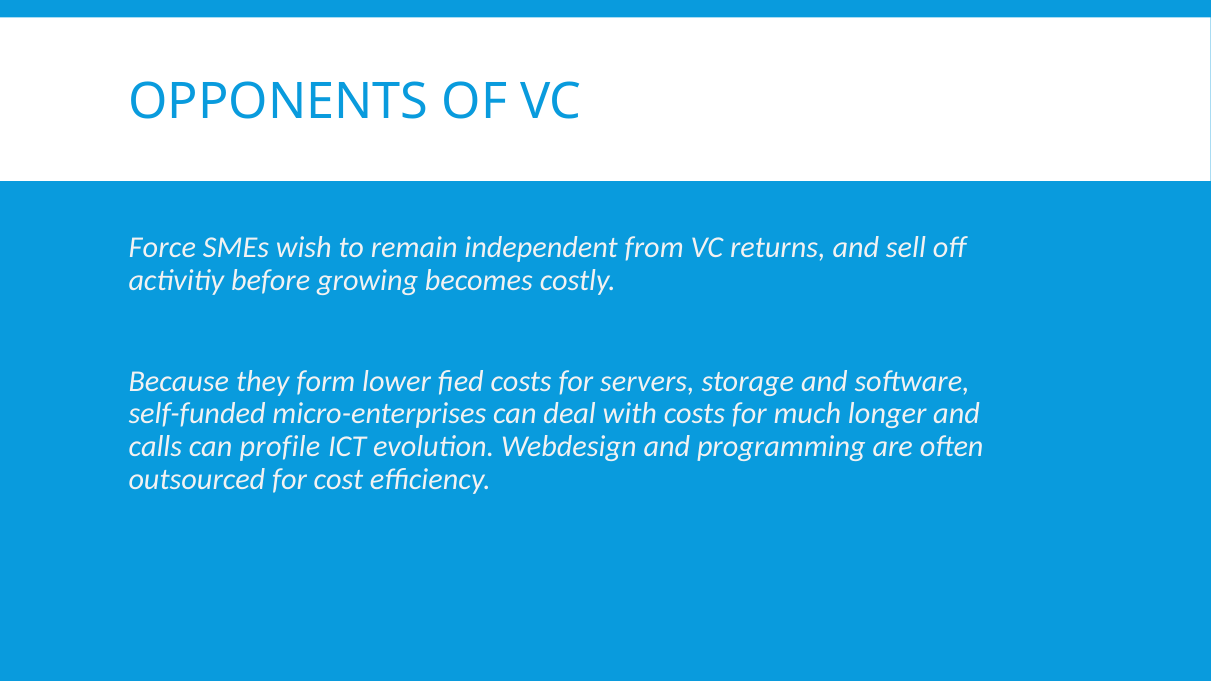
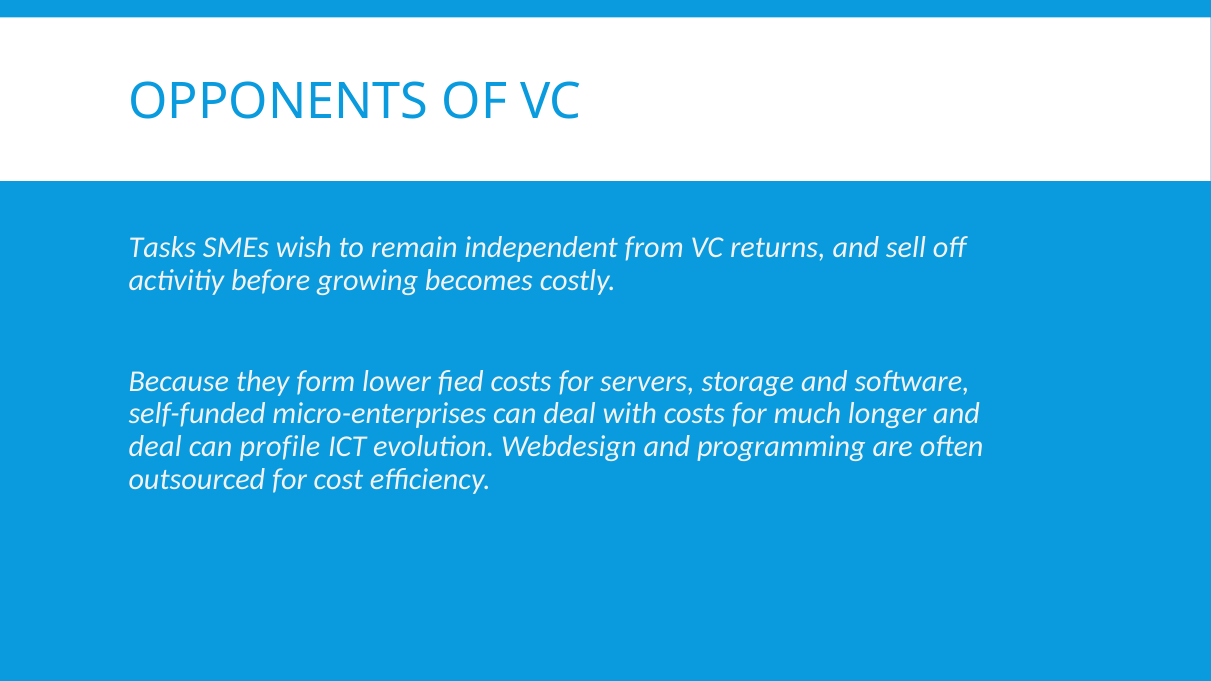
Force: Force -> Tasks
calls at (155, 447): calls -> deal
